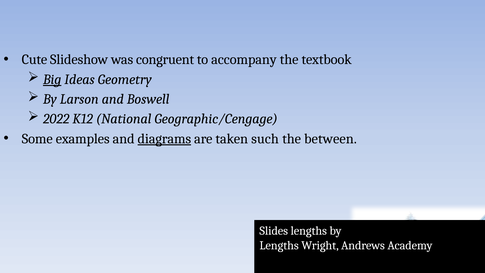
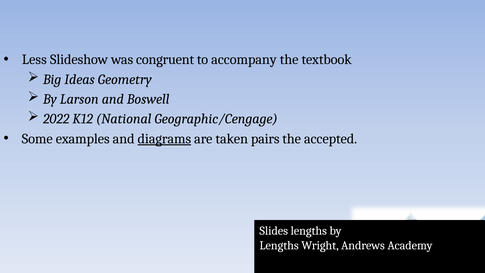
Cute: Cute -> Less
Big underline: present -> none
such: such -> pairs
between: between -> accepted
